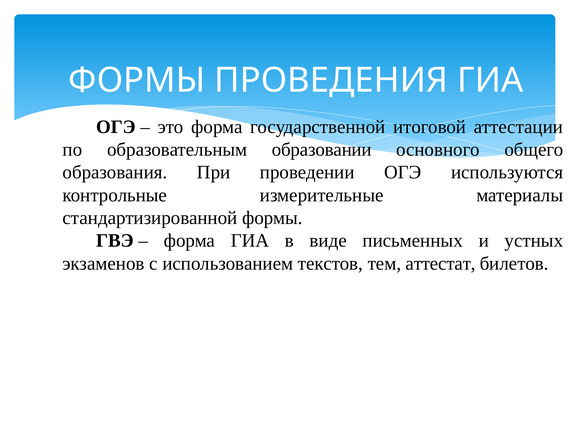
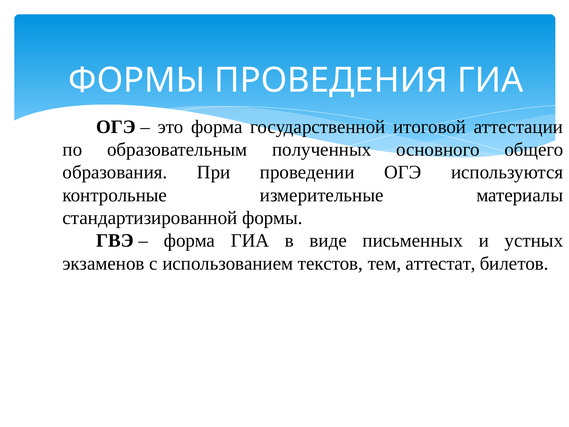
образовании: образовании -> полученных
